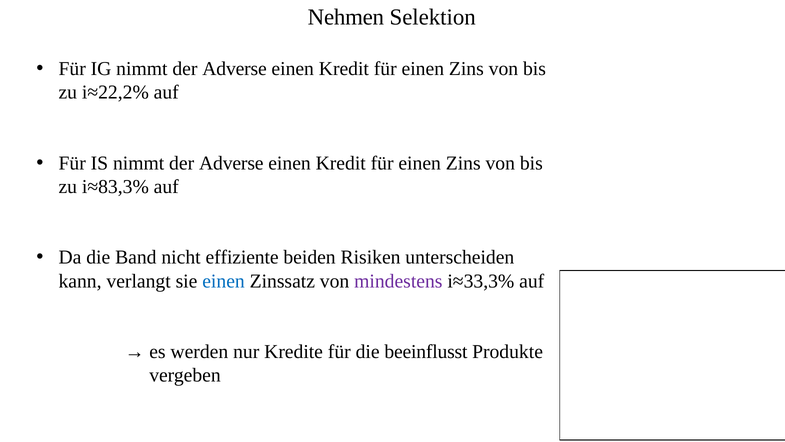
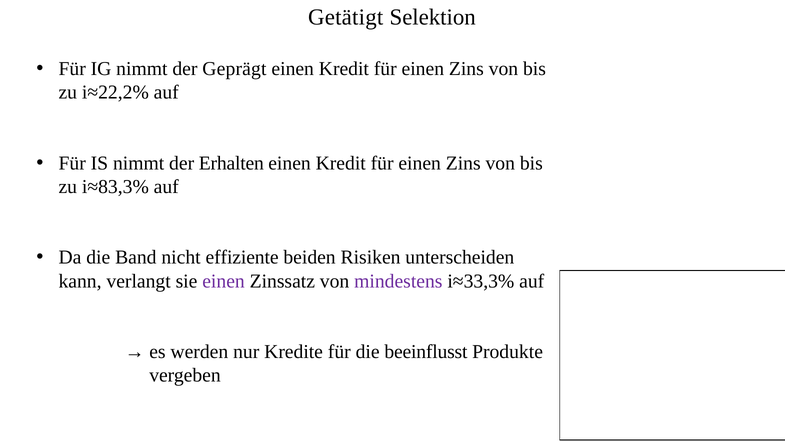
Nehmen: Nehmen -> Getätigt
IG nimmt der Adverse: Adverse -> Geprägt
IS nimmt der Adverse: Adverse -> Erhalten
einen at (224, 281) colour: blue -> purple
